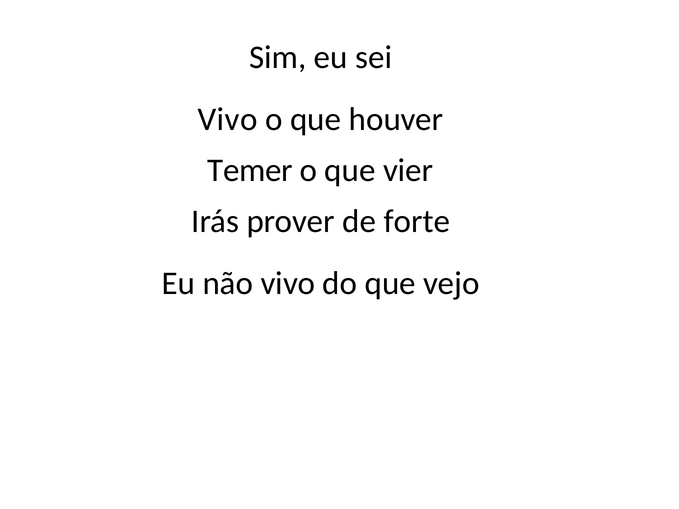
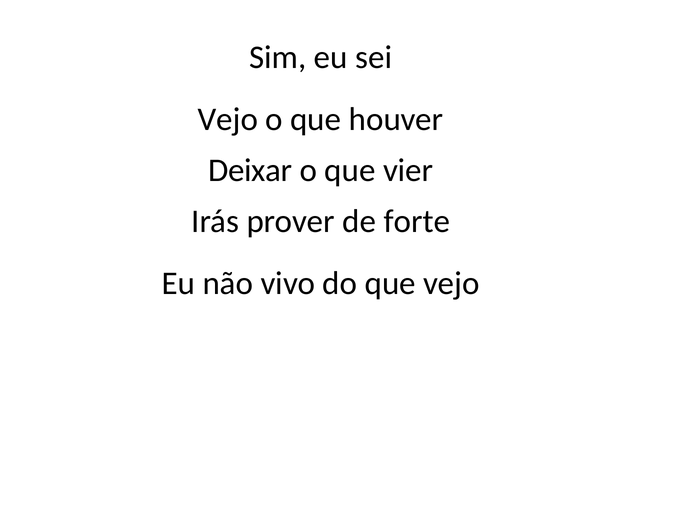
Vivo at (228, 119): Vivo -> Vejo
Temer: Temer -> Deixar
